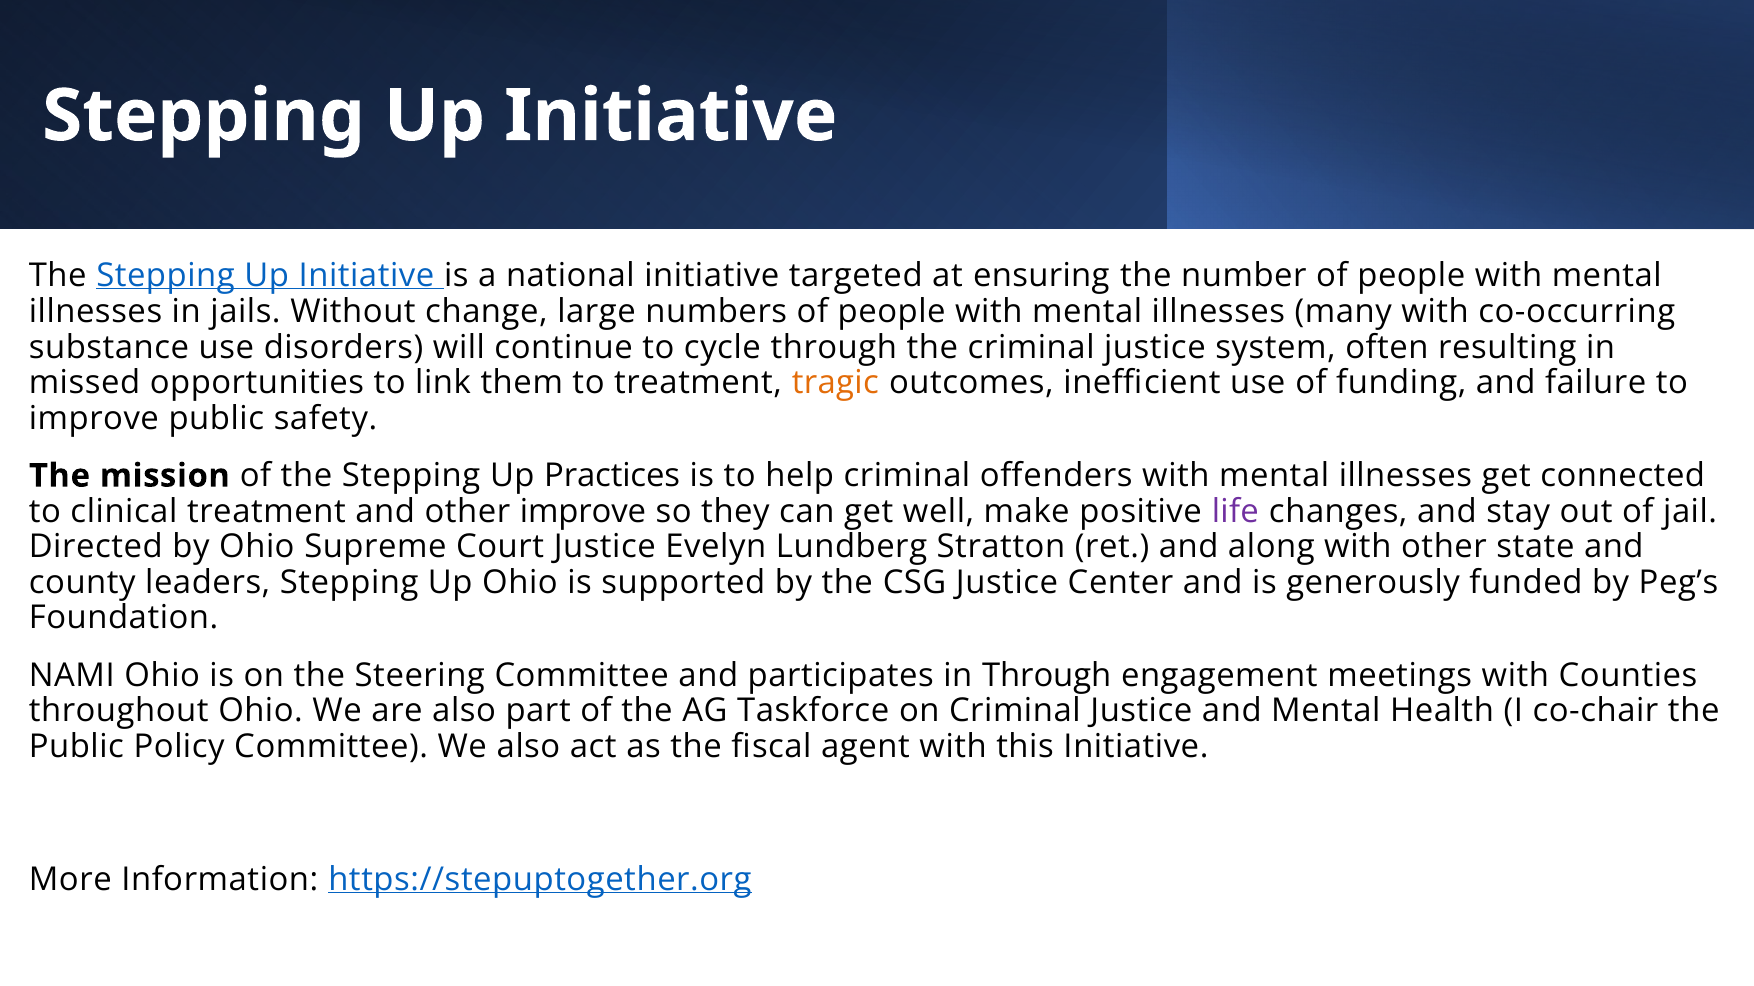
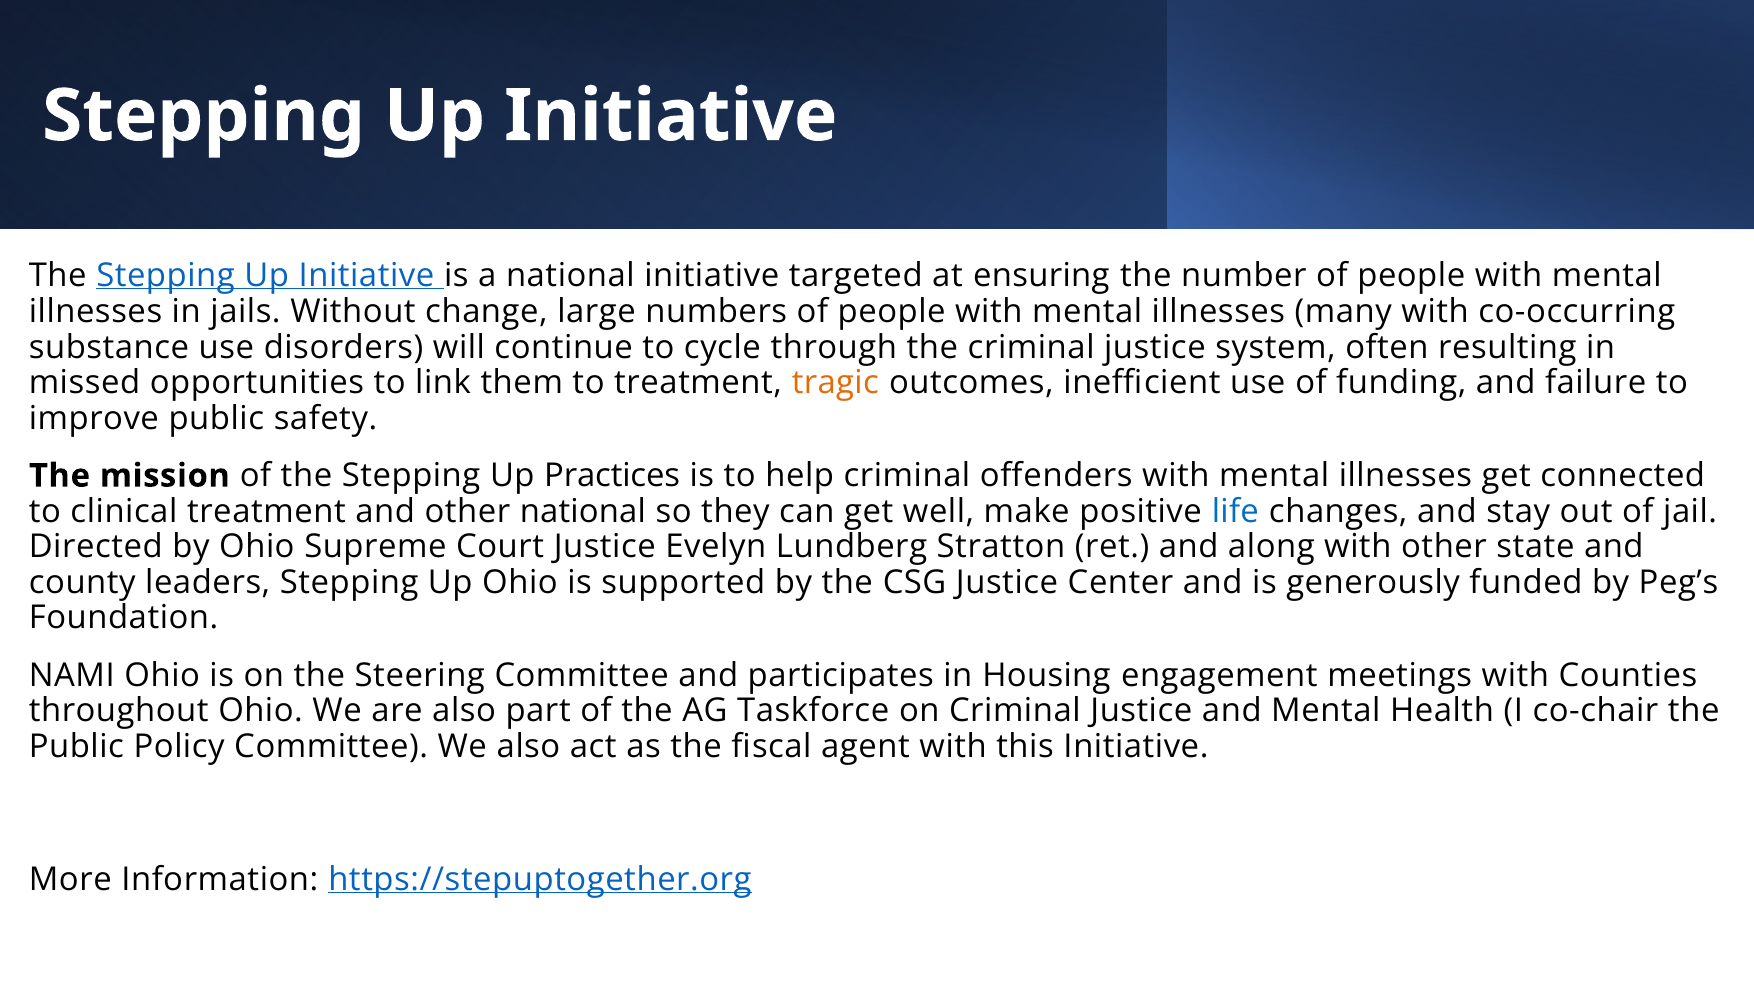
other improve: improve -> national
life colour: purple -> blue
in Through: Through -> Housing
